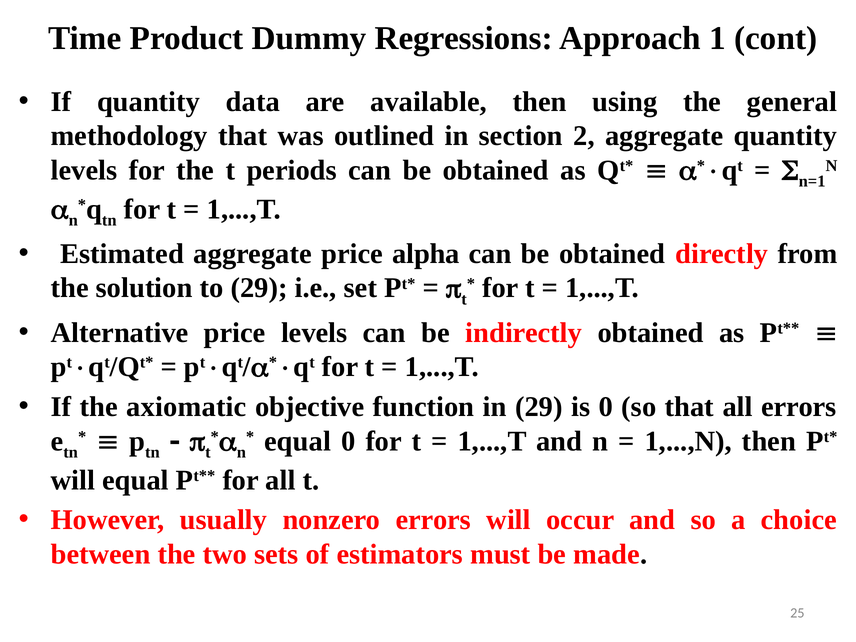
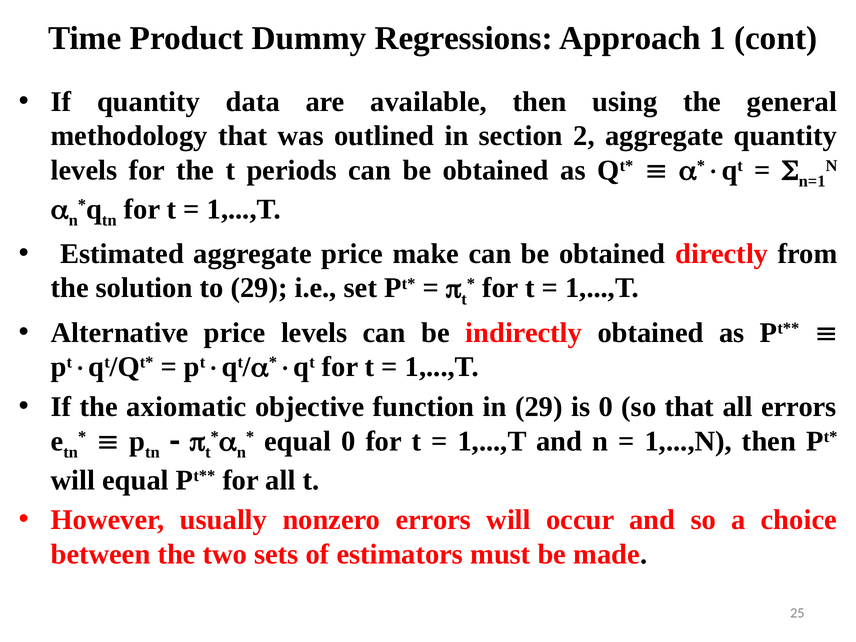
alpha: alpha -> make
